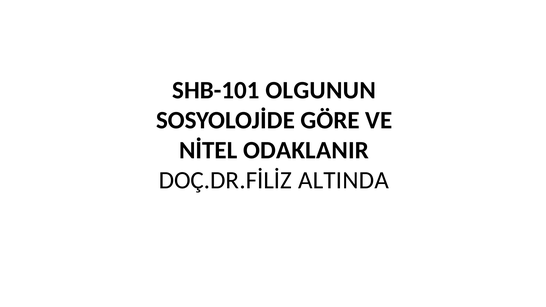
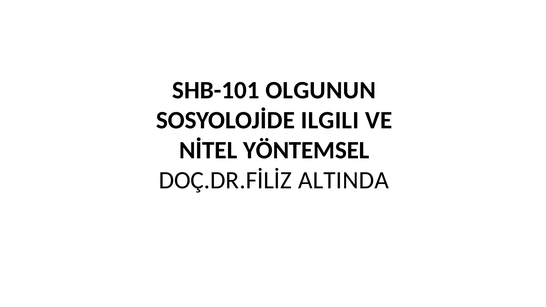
GÖRE: GÖRE -> ILGILI
ODAKLANIR: ODAKLANIR -> YÖNTEMSEL
